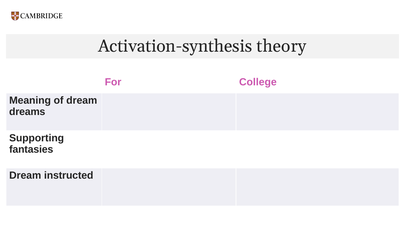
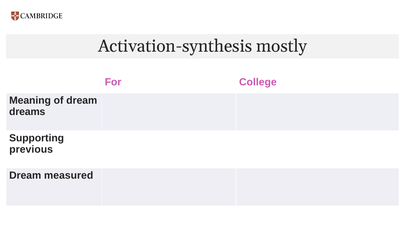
theory: theory -> mostly
fantasies: fantasies -> previous
instructed: instructed -> measured
